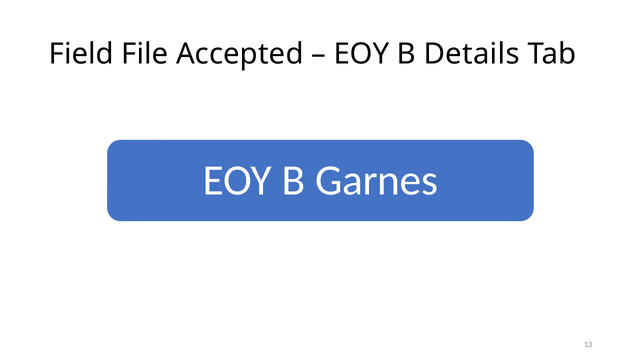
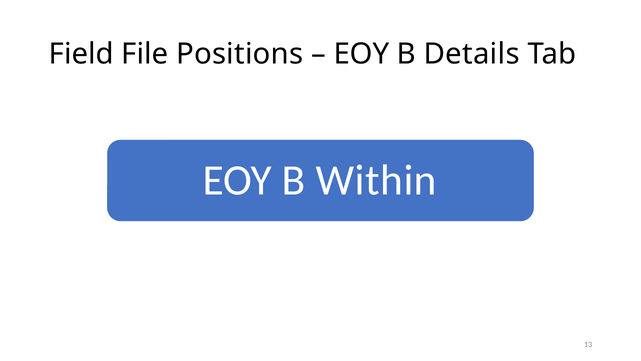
Accepted: Accepted -> Positions
Garnes: Garnes -> Within
